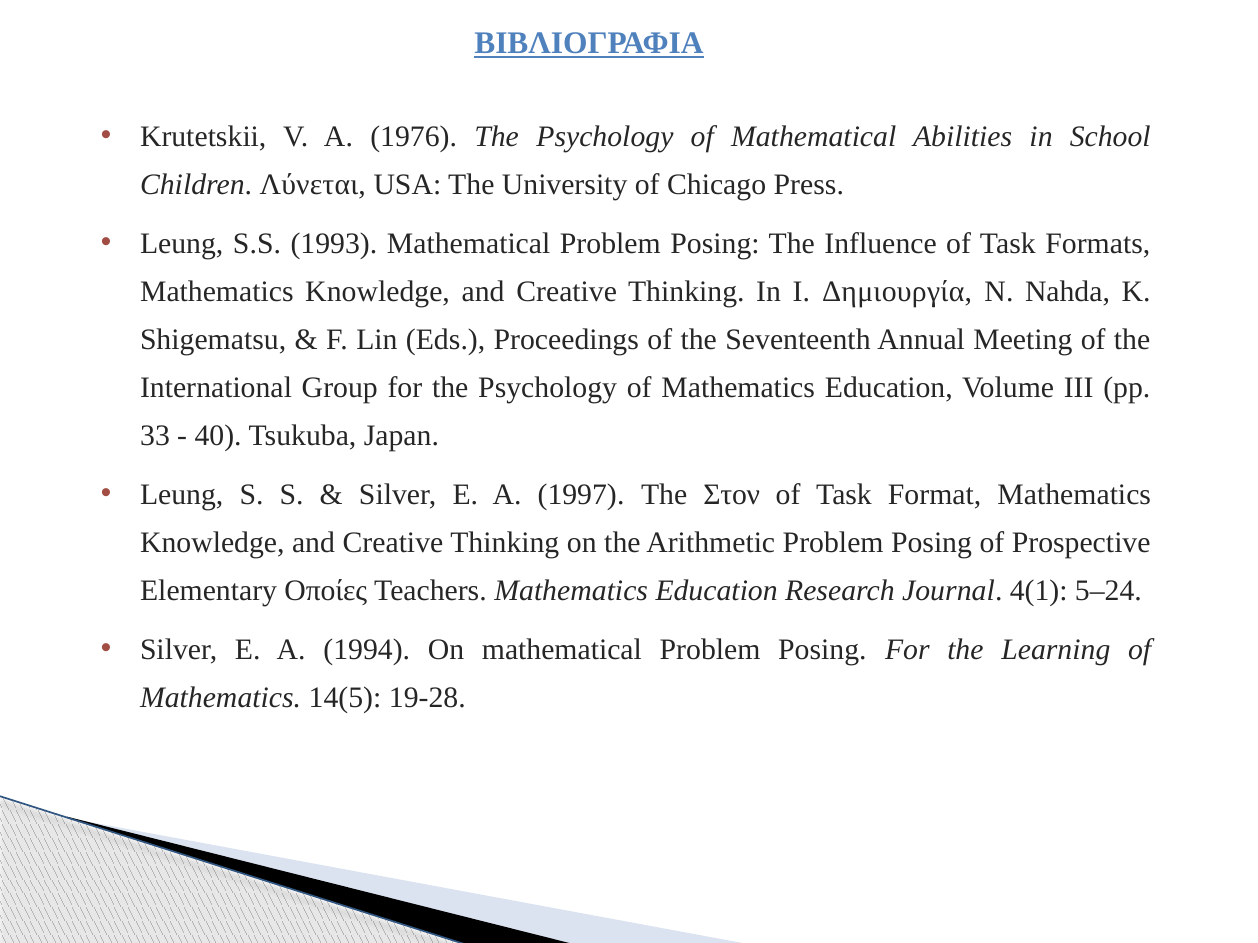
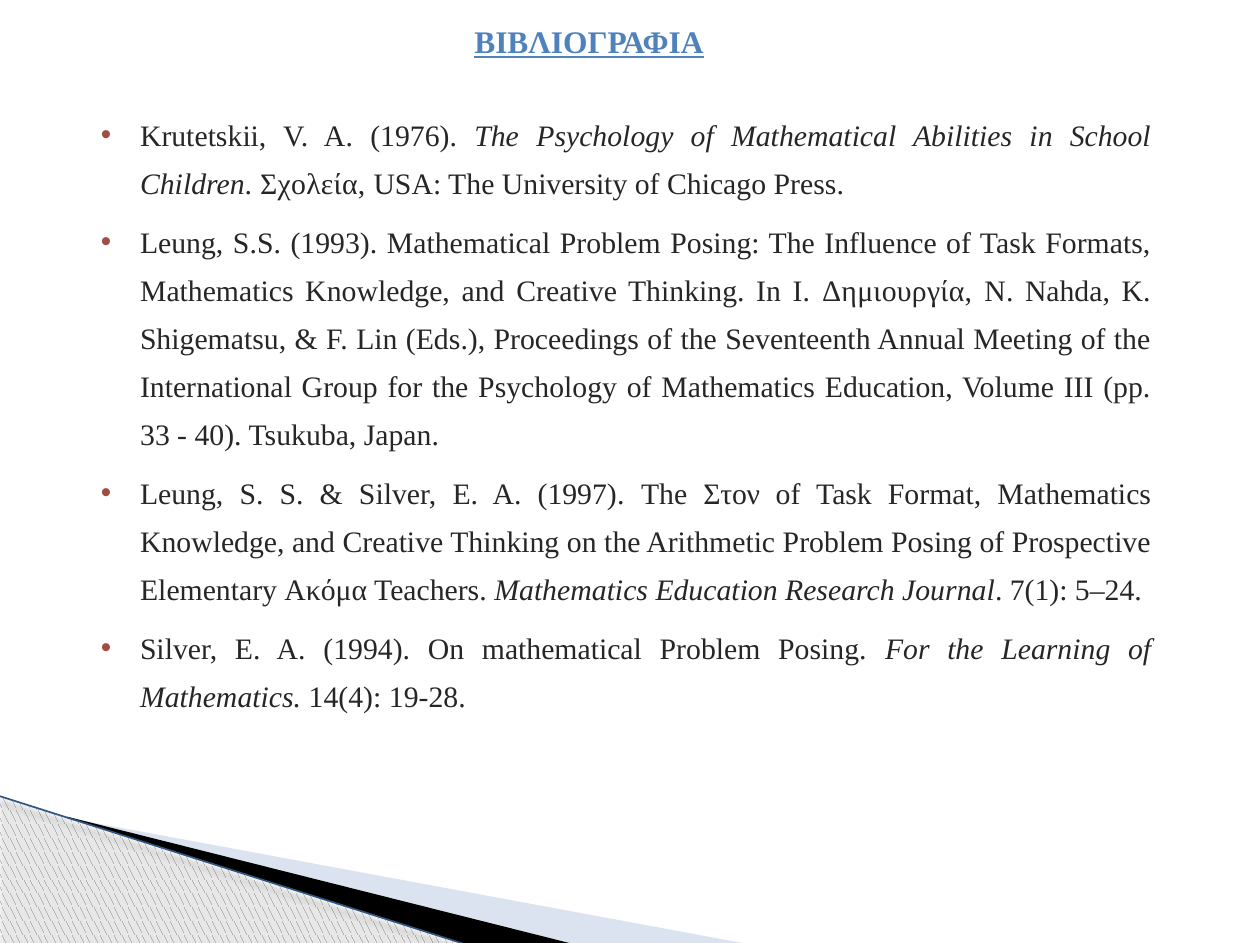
Λύνεται: Λύνεται -> Σχολεία
Οποίες: Οποίες -> Ακόμα
4(1: 4(1 -> 7(1
14(5: 14(5 -> 14(4
